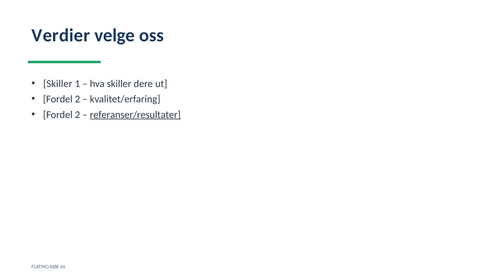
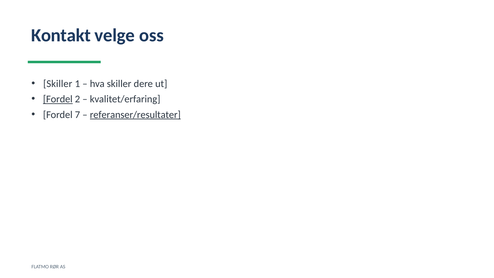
Verdier: Verdier -> Kontakt
Fordel at (58, 99) underline: none -> present
2 at (77, 115): 2 -> 7
